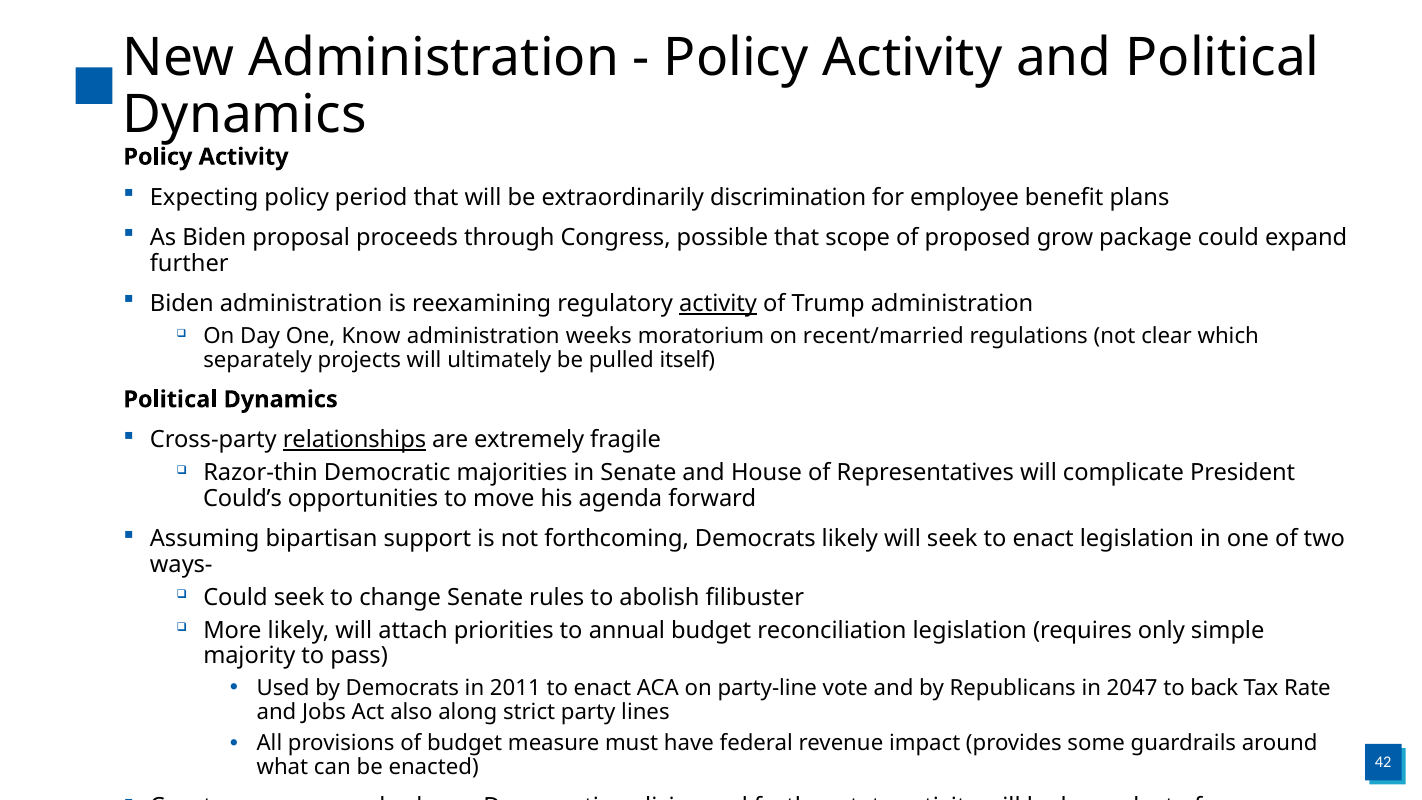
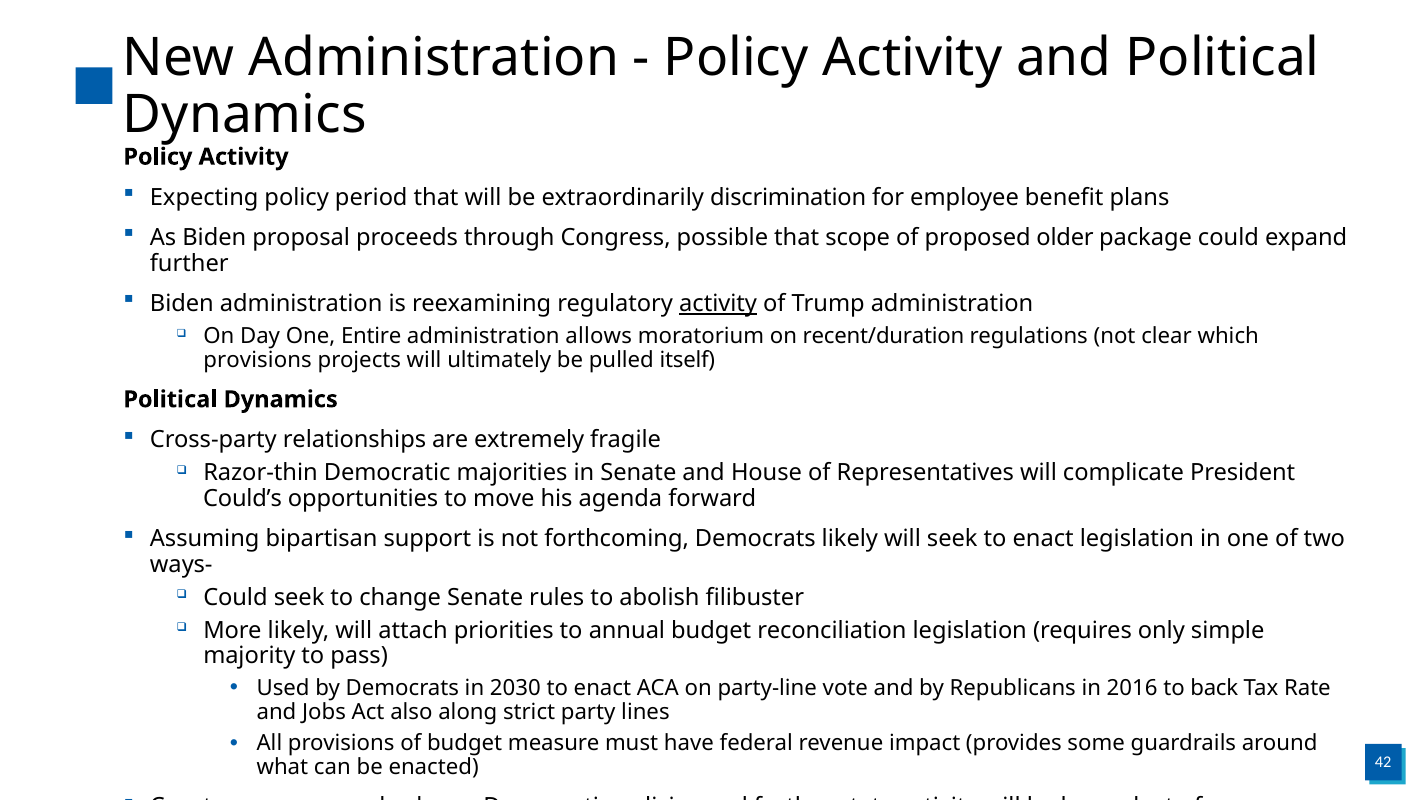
grow: grow -> older
Know: Know -> Entire
weeks: weeks -> allows
recent/married: recent/married -> recent/duration
separately at (258, 360): separately -> provisions
relationships underline: present -> none
2011: 2011 -> 2030
2047: 2047 -> 2016
